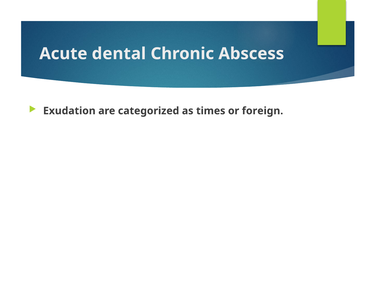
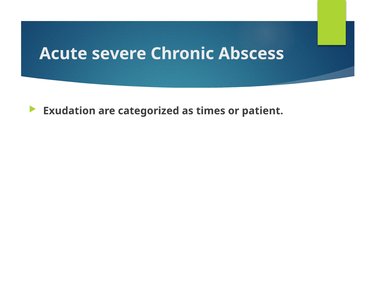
dental: dental -> severe
foreign: foreign -> patient
